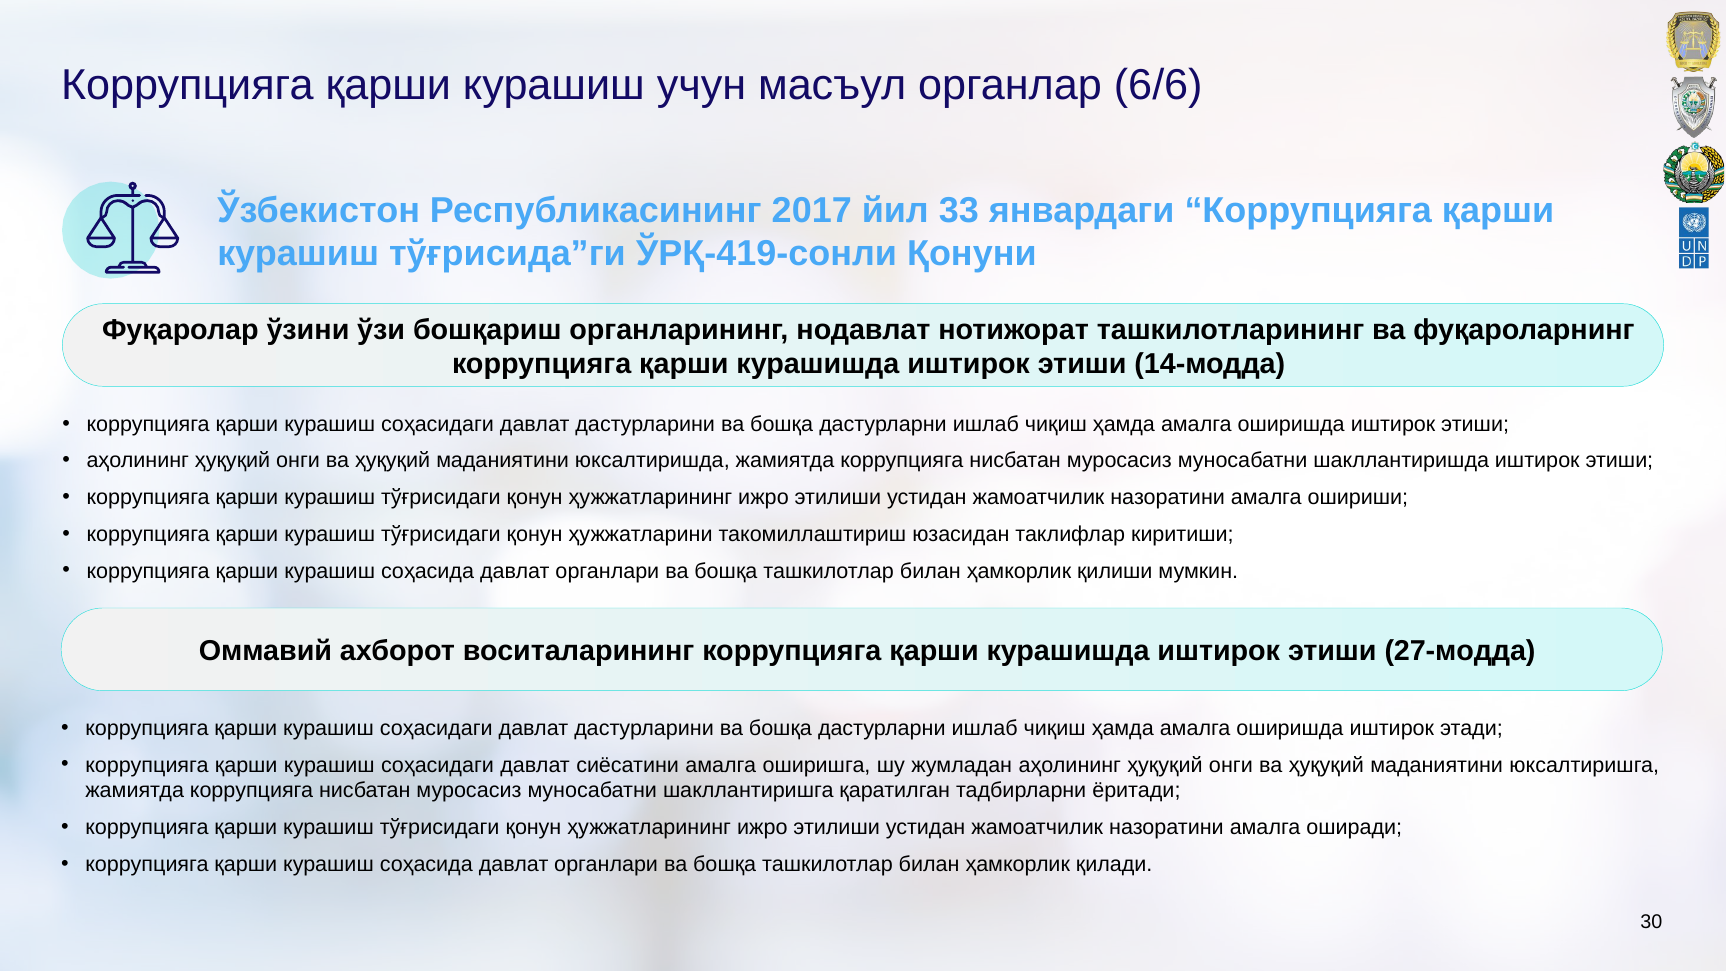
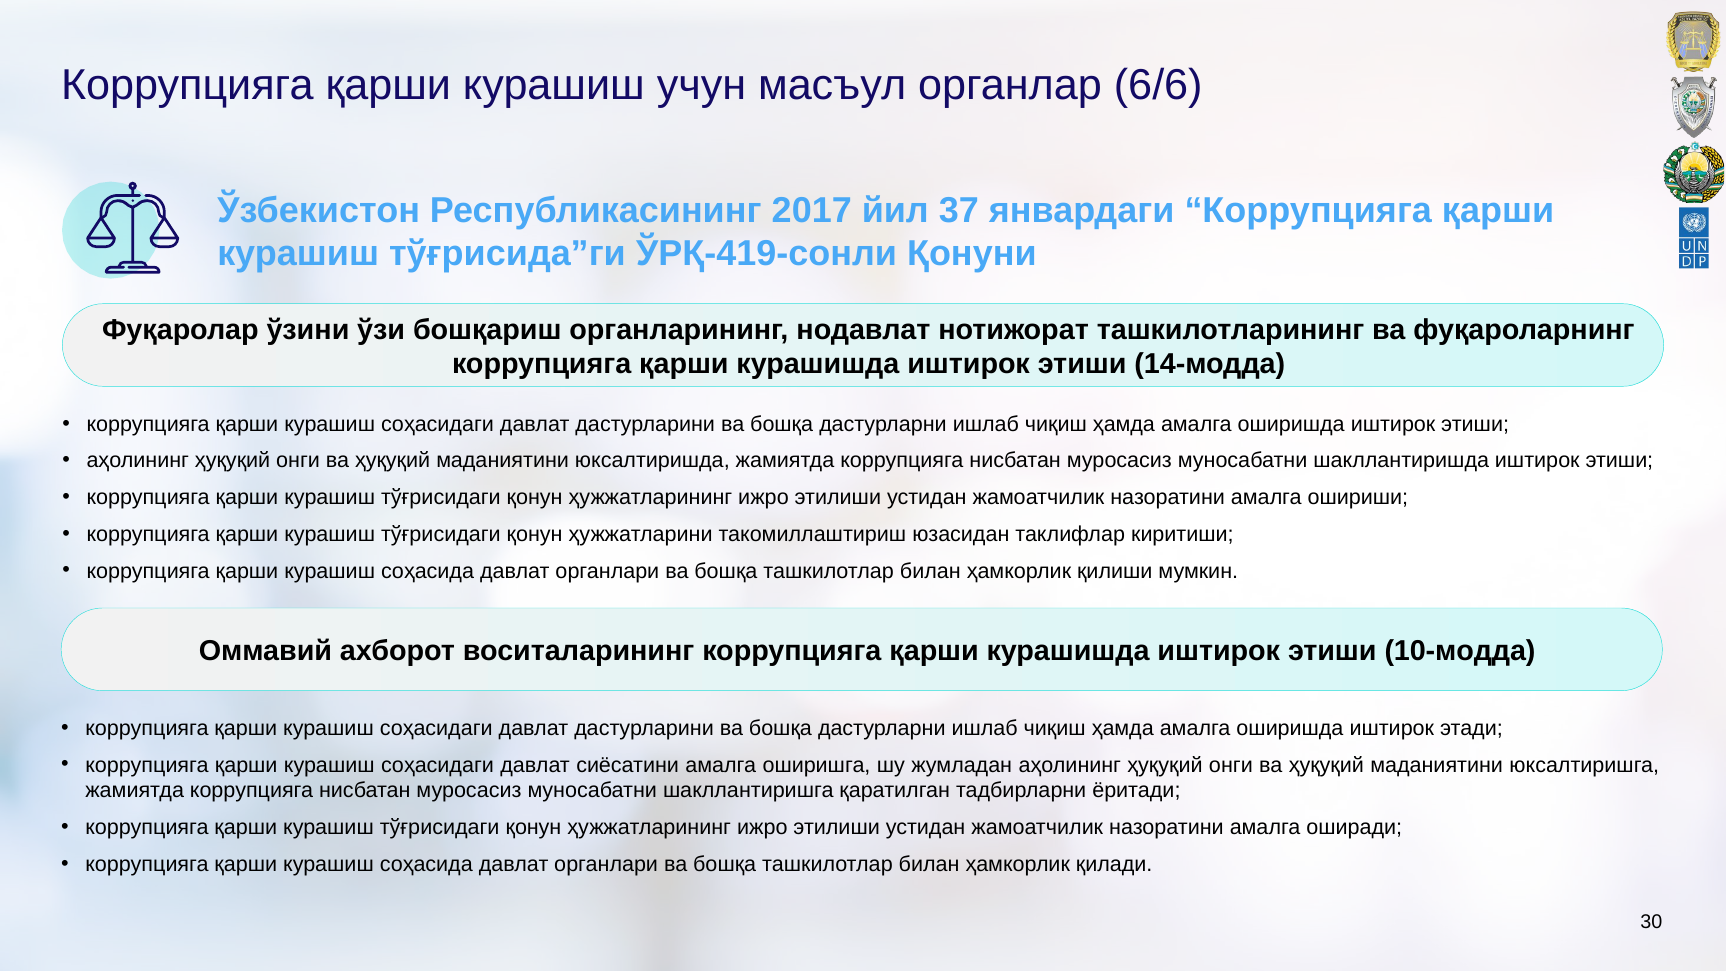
33: 33 -> 37
27-модда: 27-модда -> 10-модда
